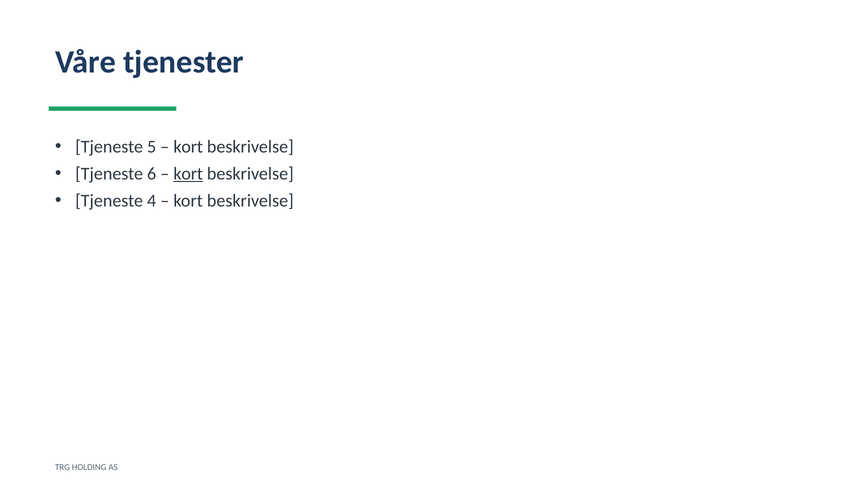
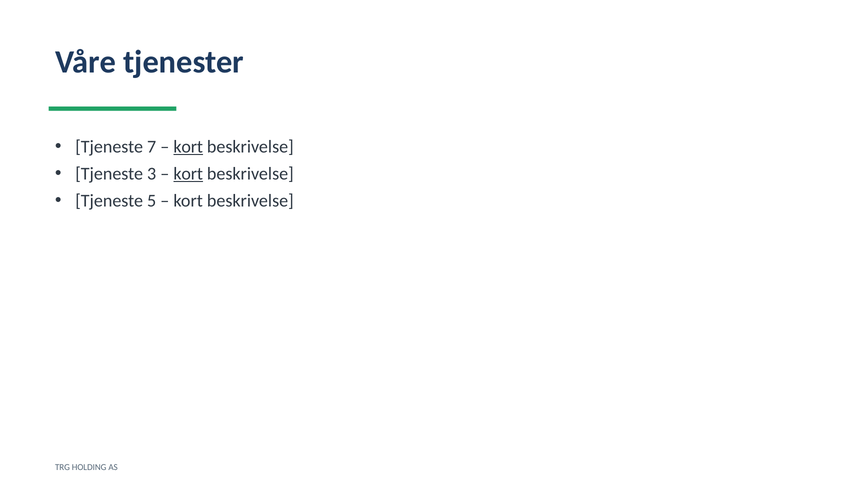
5: 5 -> 7
kort at (188, 147) underline: none -> present
6: 6 -> 3
4: 4 -> 5
